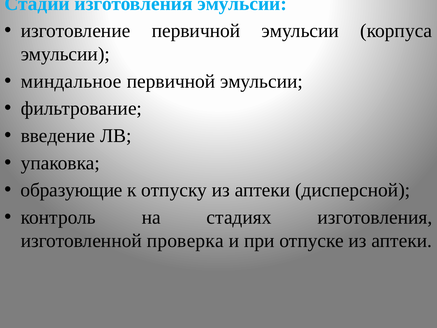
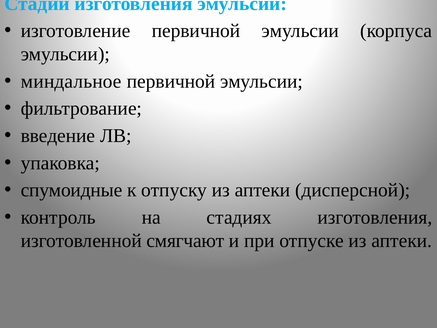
образующие: образующие -> спумоидные
проверка: проверка -> смягчают
